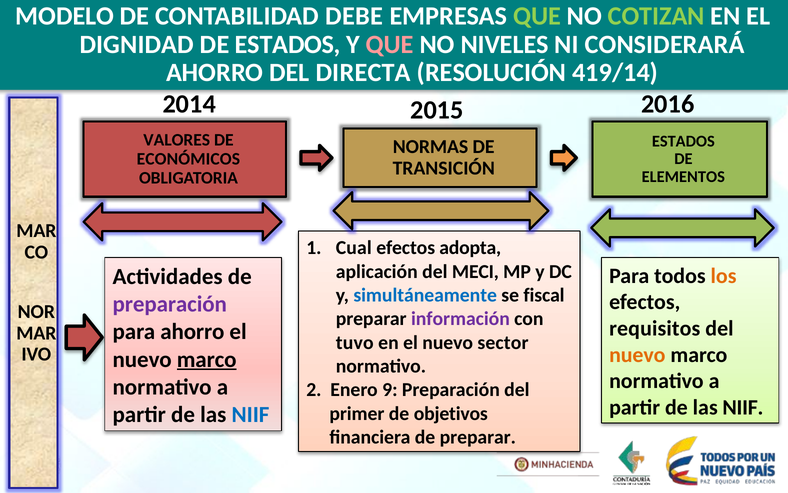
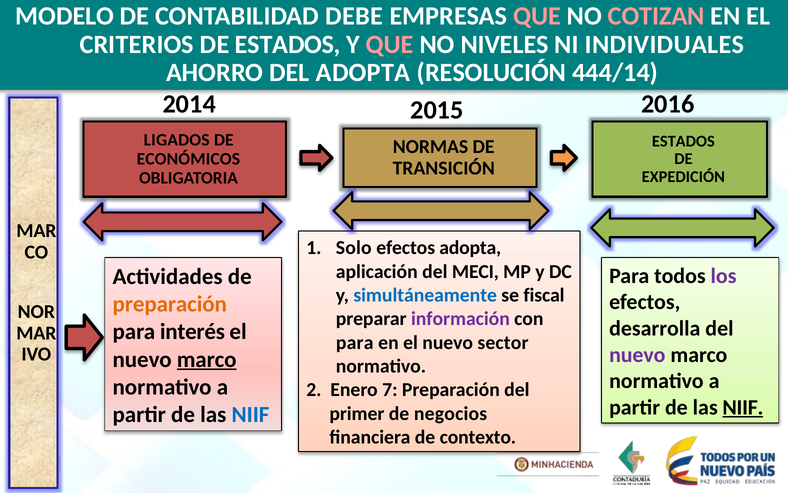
QUE at (537, 16) colour: light green -> pink
COTIZAN colour: light green -> pink
DIGNIDAD: DIGNIDAD -> CRITERIOS
CONSIDERARÁ: CONSIDERARÁ -> INDIVIDUALES
DEL DIRECTA: DIRECTA -> ADOPTA
419/14: 419/14 -> 444/14
VALORES: VALORES -> LIGADOS
ELEMENTOS: ELEMENTOS -> EXPEDICIÓN
Cual: Cual -> Solo
los colour: orange -> purple
preparación at (170, 304) colour: purple -> orange
requisitos: requisitos -> desarrolla
para ahorro: ahorro -> interés
tuvo at (355, 342): tuvo -> para
nuevo at (637, 354) colour: orange -> purple
9: 9 -> 7
NIIF at (743, 407) underline: none -> present
objetivos: objetivos -> negocios
de preparar: preparar -> contexto
